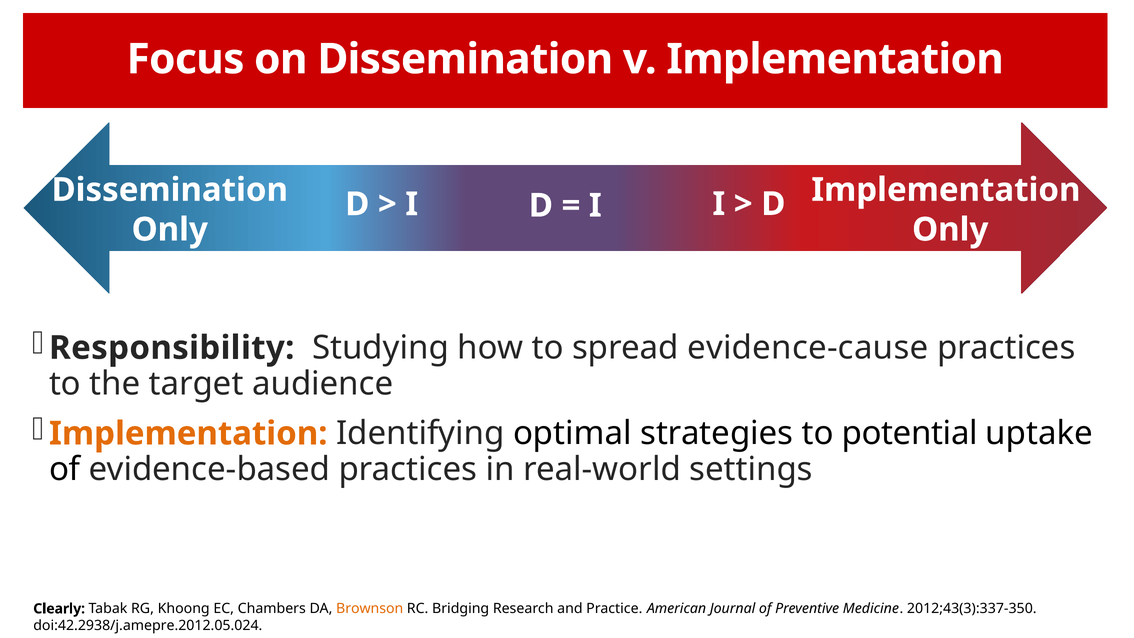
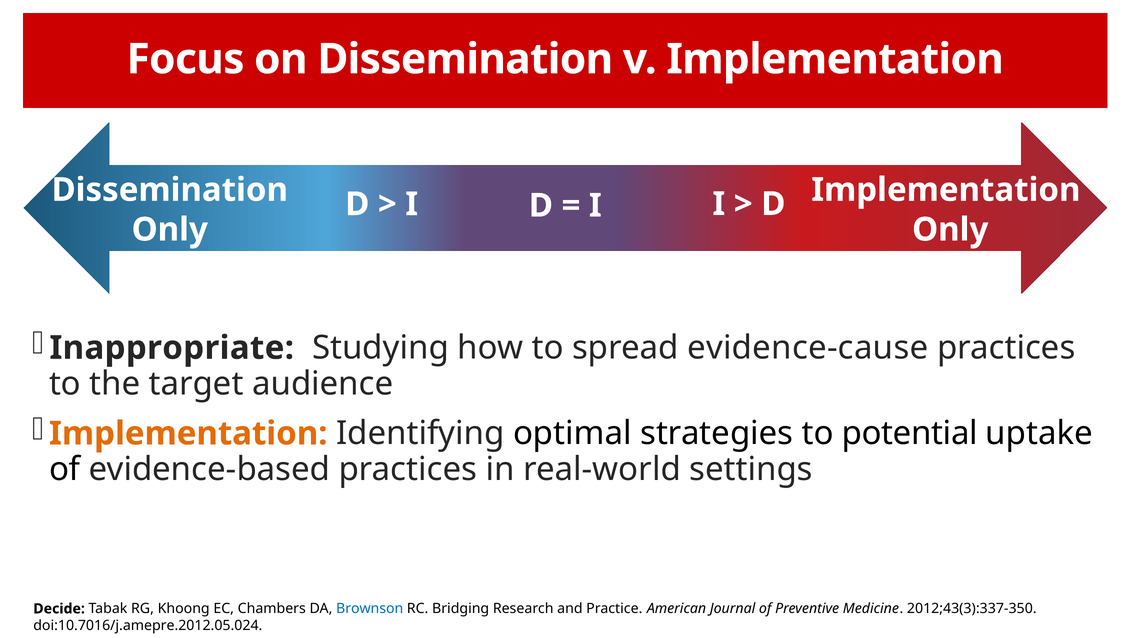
Responsibility: Responsibility -> Inappropriate
Clearly: Clearly -> Decide
Brownson colour: orange -> blue
doi:42.2938/j.amepre.2012.05.024: doi:42.2938/j.amepre.2012.05.024 -> doi:10.7016/j.amepre.2012.05.024
